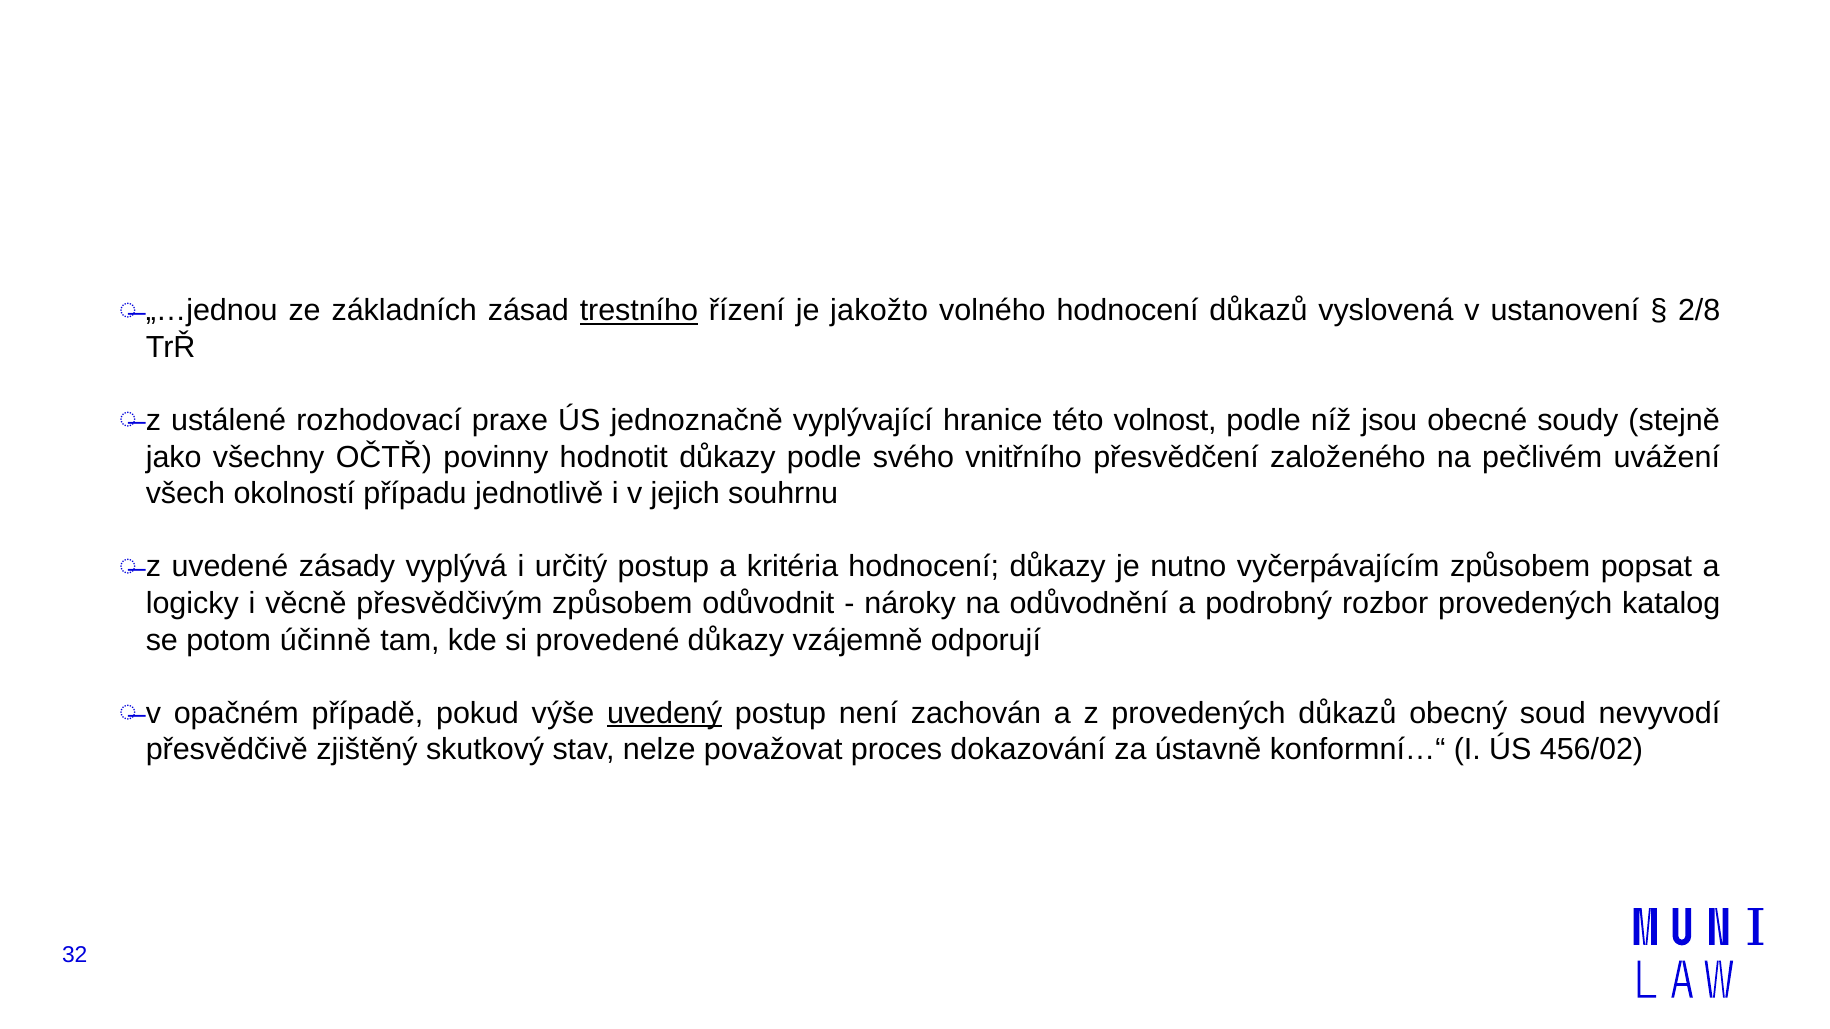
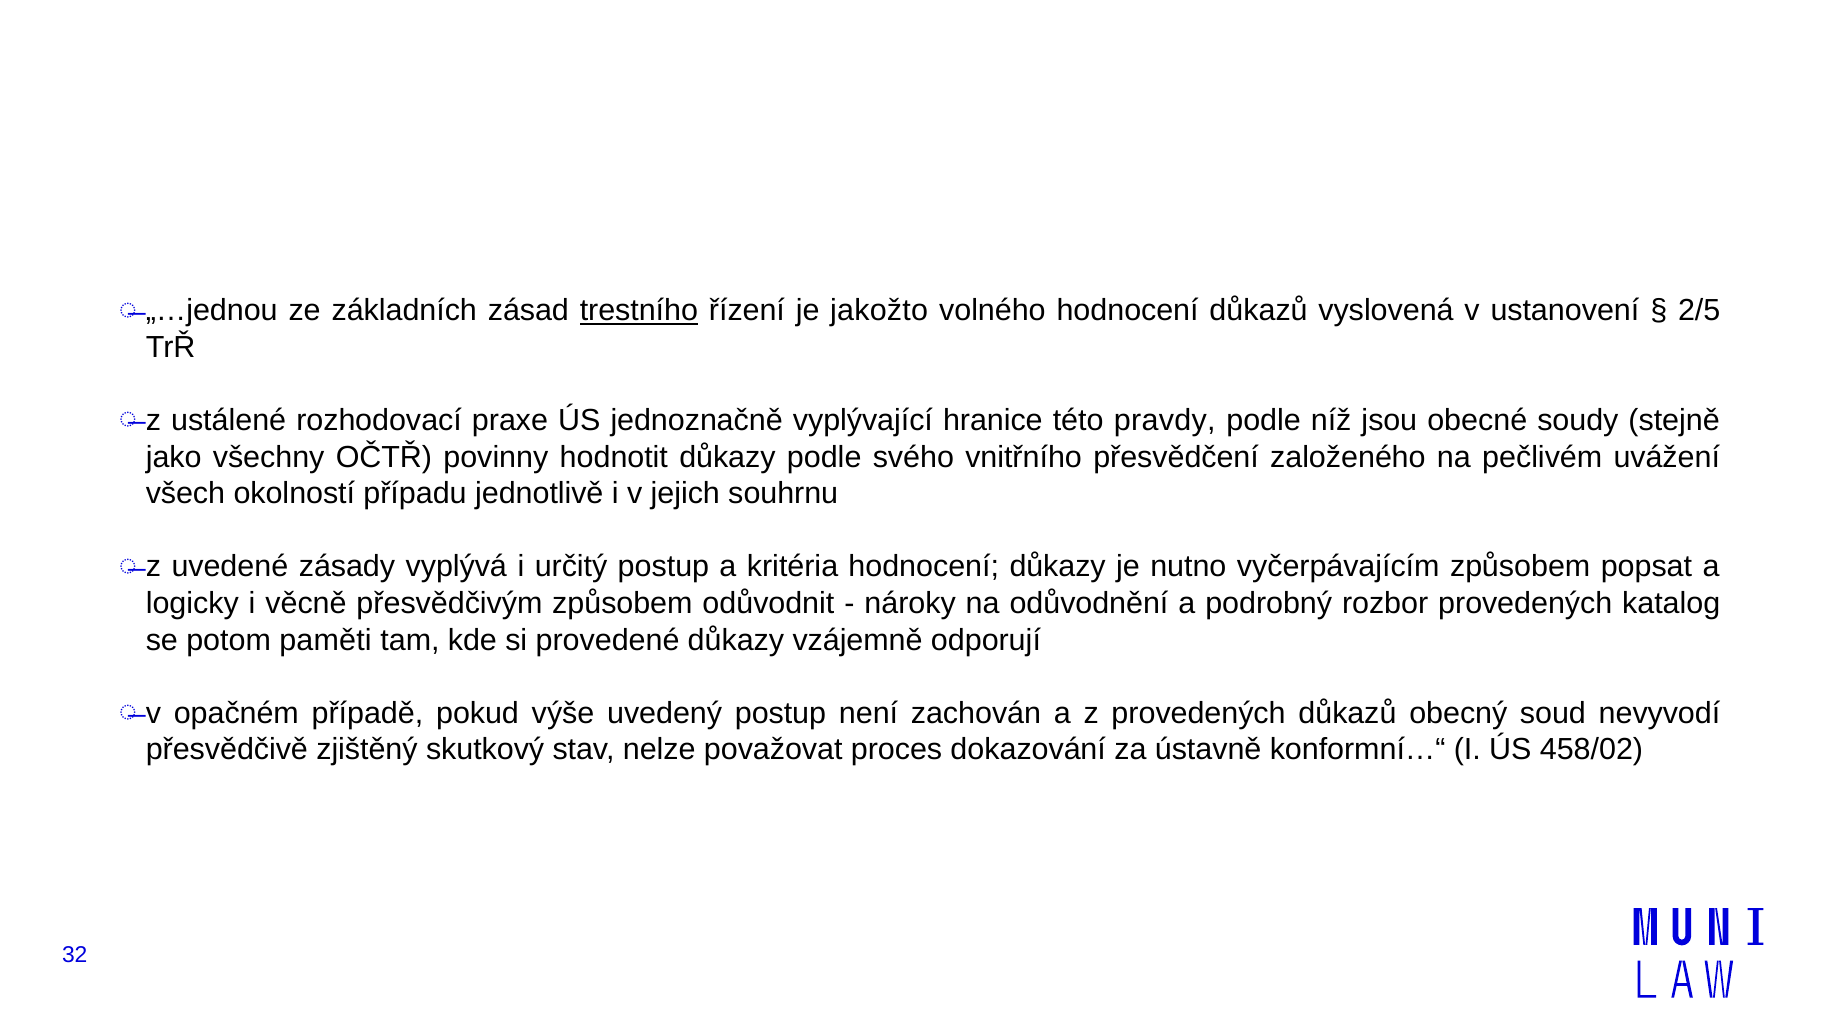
2/8: 2/8 -> 2/5
volnost: volnost -> pravdy
účinně: účinně -> paměti
uvedený underline: present -> none
456/02: 456/02 -> 458/02
